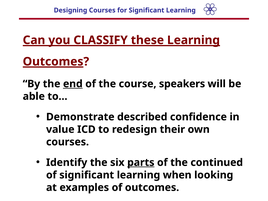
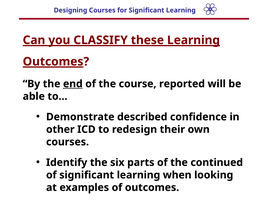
speakers: speakers -> reported
value: value -> other
parts underline: present -> none
